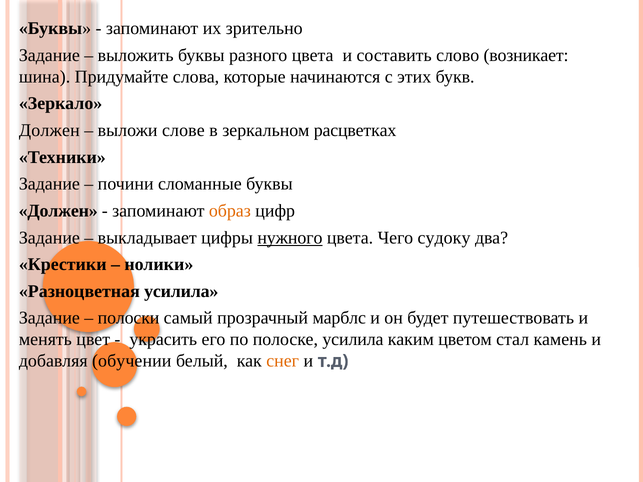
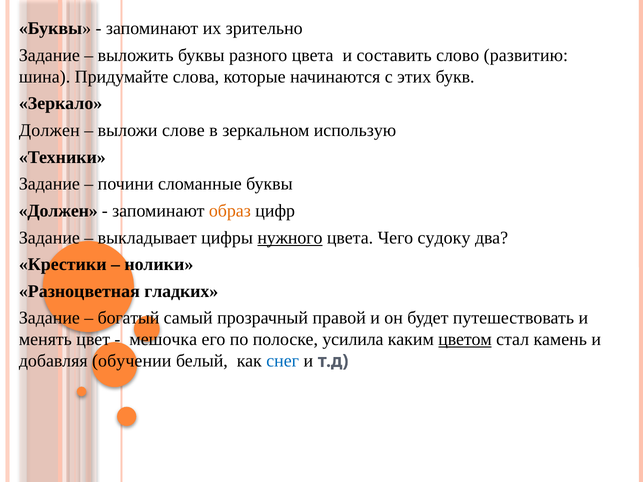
возникает: возникает -> развитию
расцветках: расцветках -> использую
Разноцветная усилила: усилила -> гладких
полоски: полоски -> богатый
марблс: марблс -> правой
украсить: украсить -> мешочка
цветом underline: none -> present
снег colour: orange -> blue
